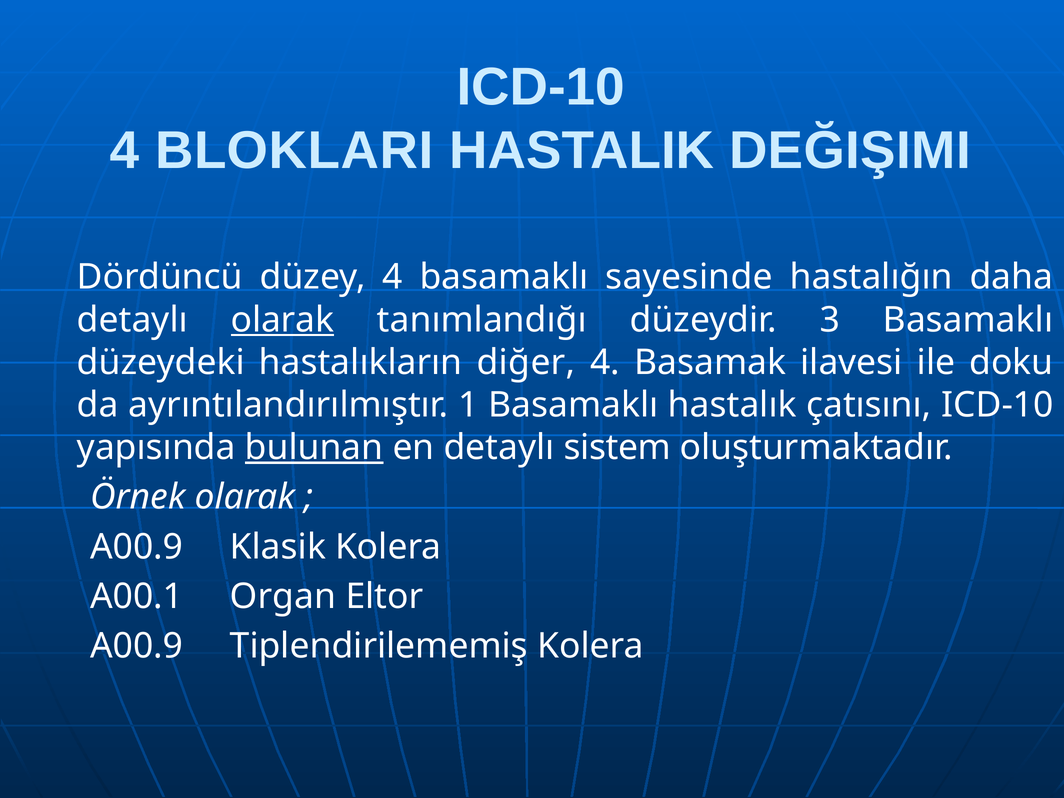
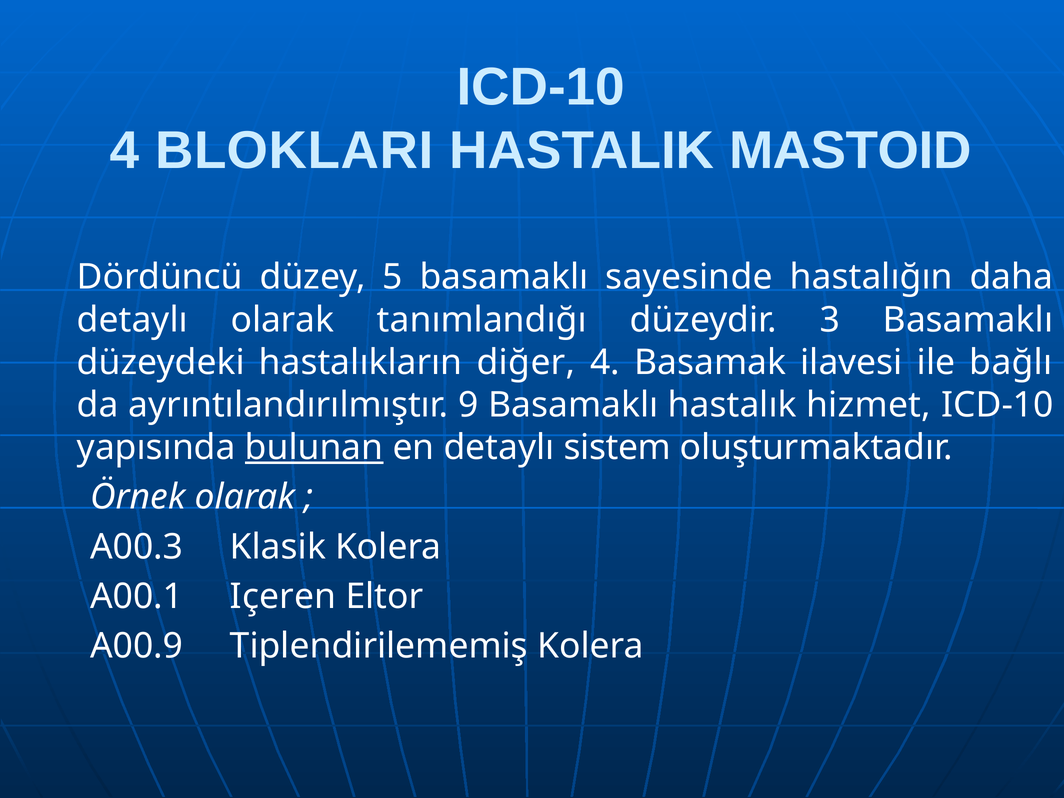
DEĞIŞIMI: DEĞIŞIMI -> MASTOID
düzey 4: 4 -> 5
olarak at (282, 320) underline: present -> none
doku: doku -> bağlı
1: 1 -> 9
çatısını: çatısını -> hizmet
A00.9 at (137, 547): A00.9 -> A00.3
Organ: Organ -> Içeren
